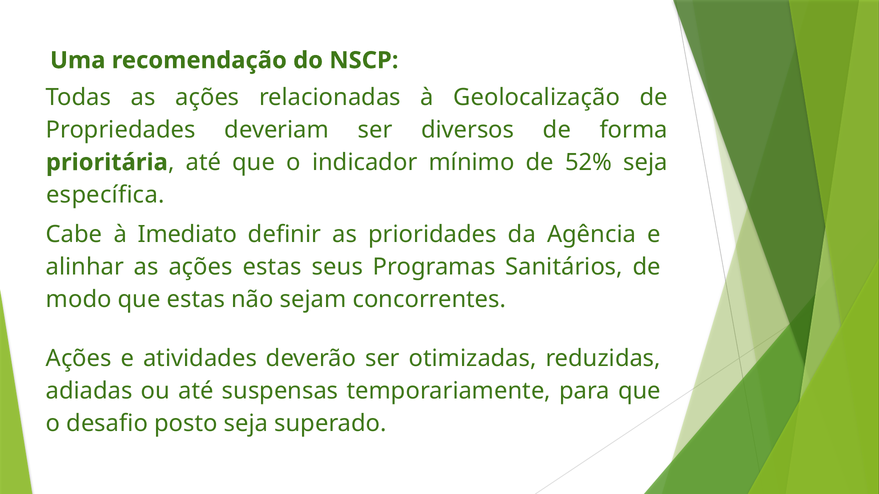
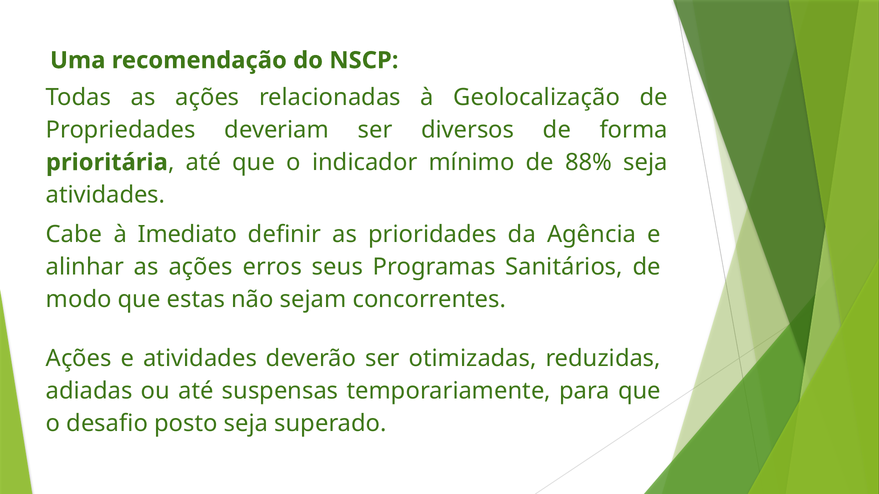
52%: 52% -> 88%
específica at (105, 195): específica -> atividades
ações estas: estas -> erros
